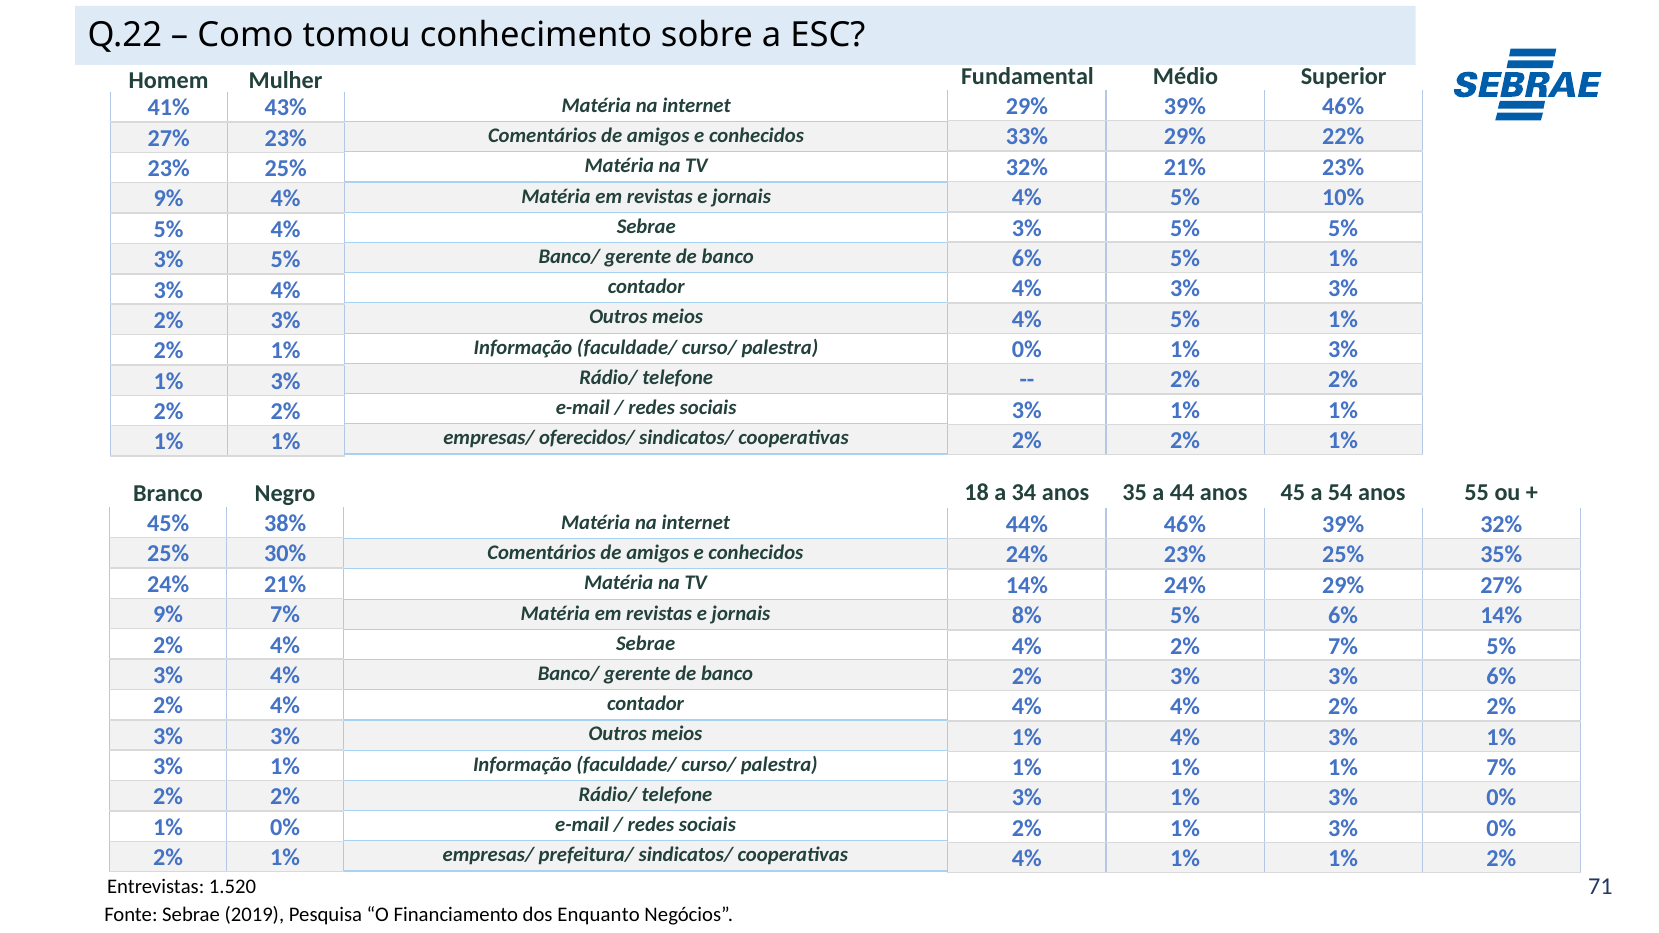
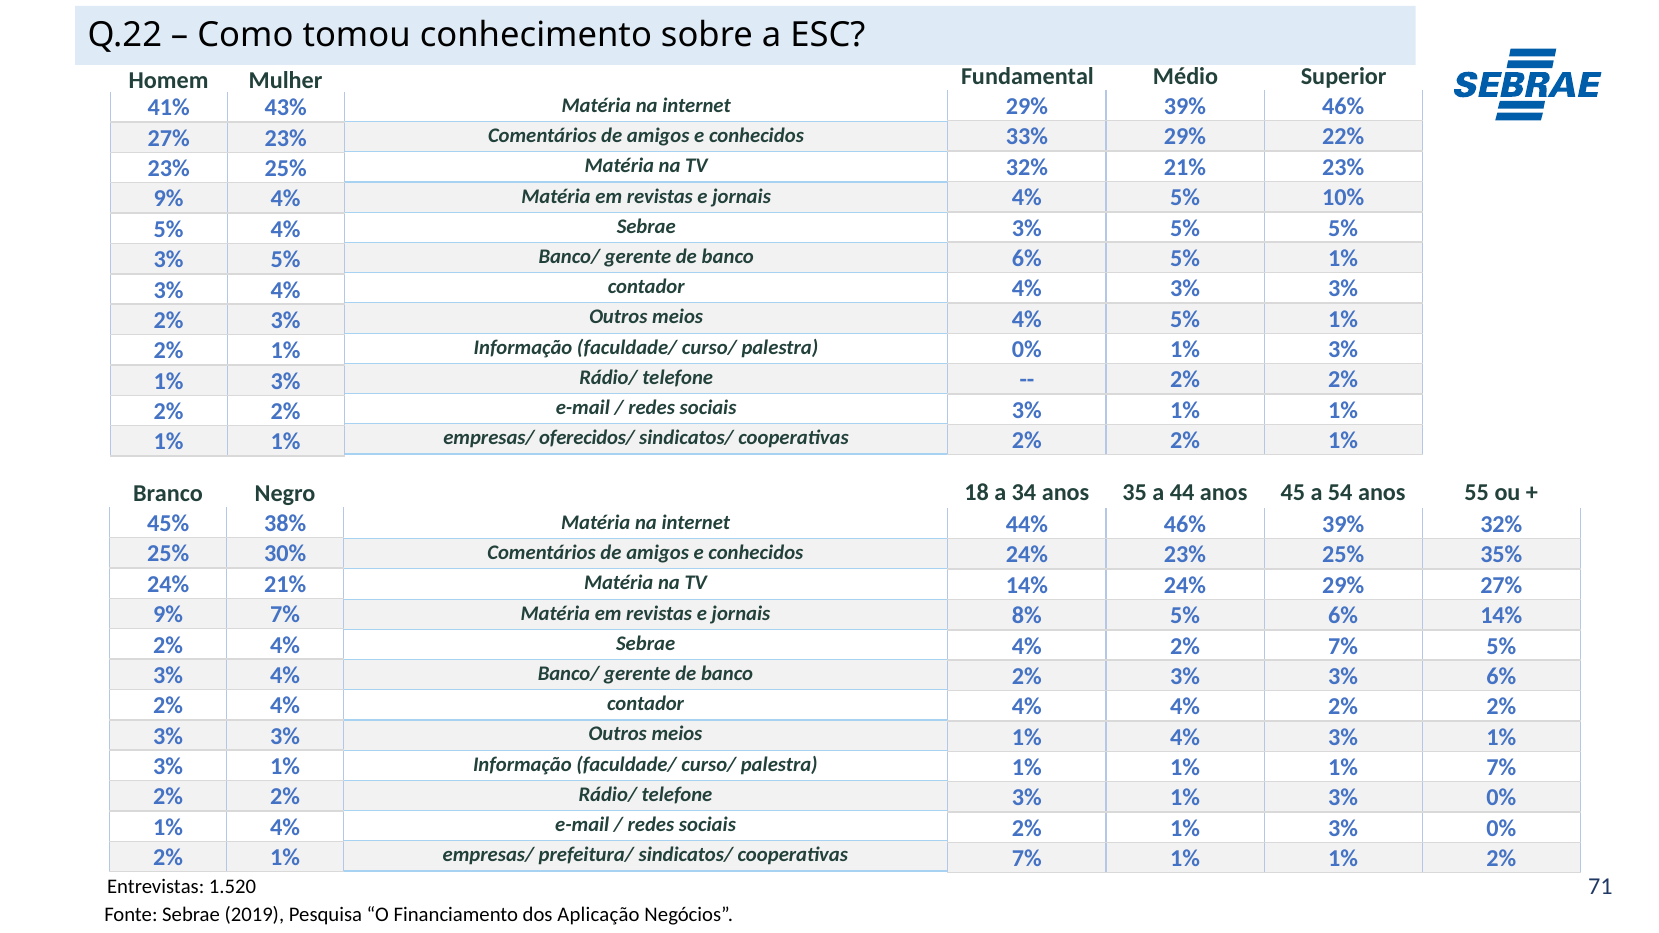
0% at (285, 827): 0% -> 4%
4% at (1027, 859): 4% -> 7%
Enquanto: Enquanto -> Aplicação
